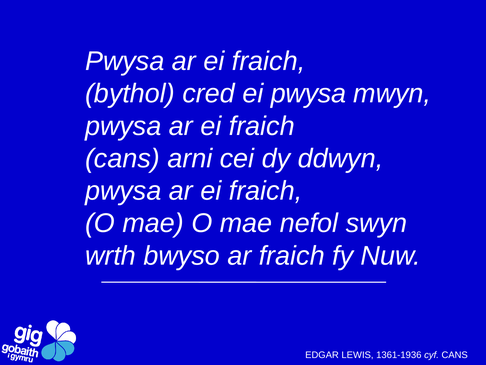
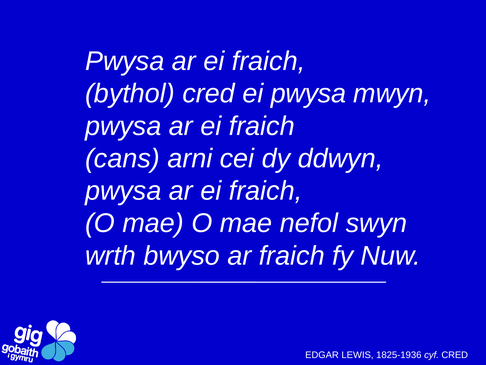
1361-1936: 1361-1936 -> 1825-1936
cyf CANS: CANS -> CRED
